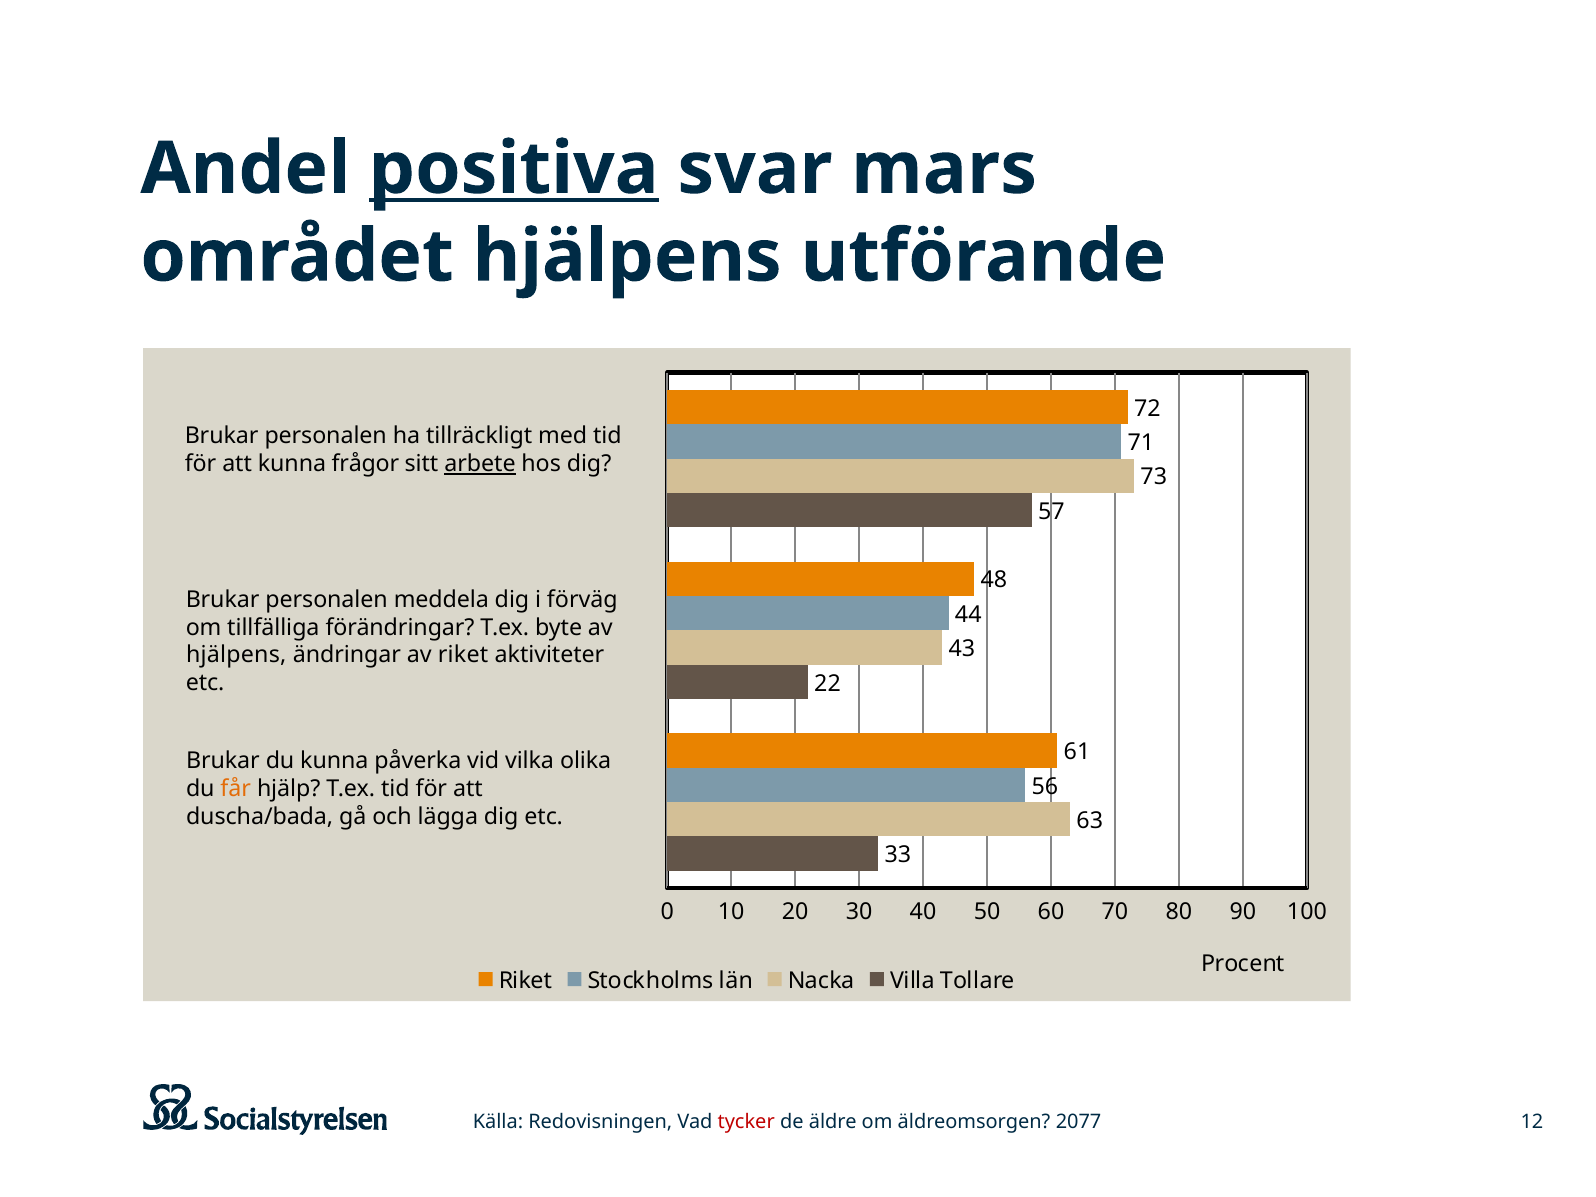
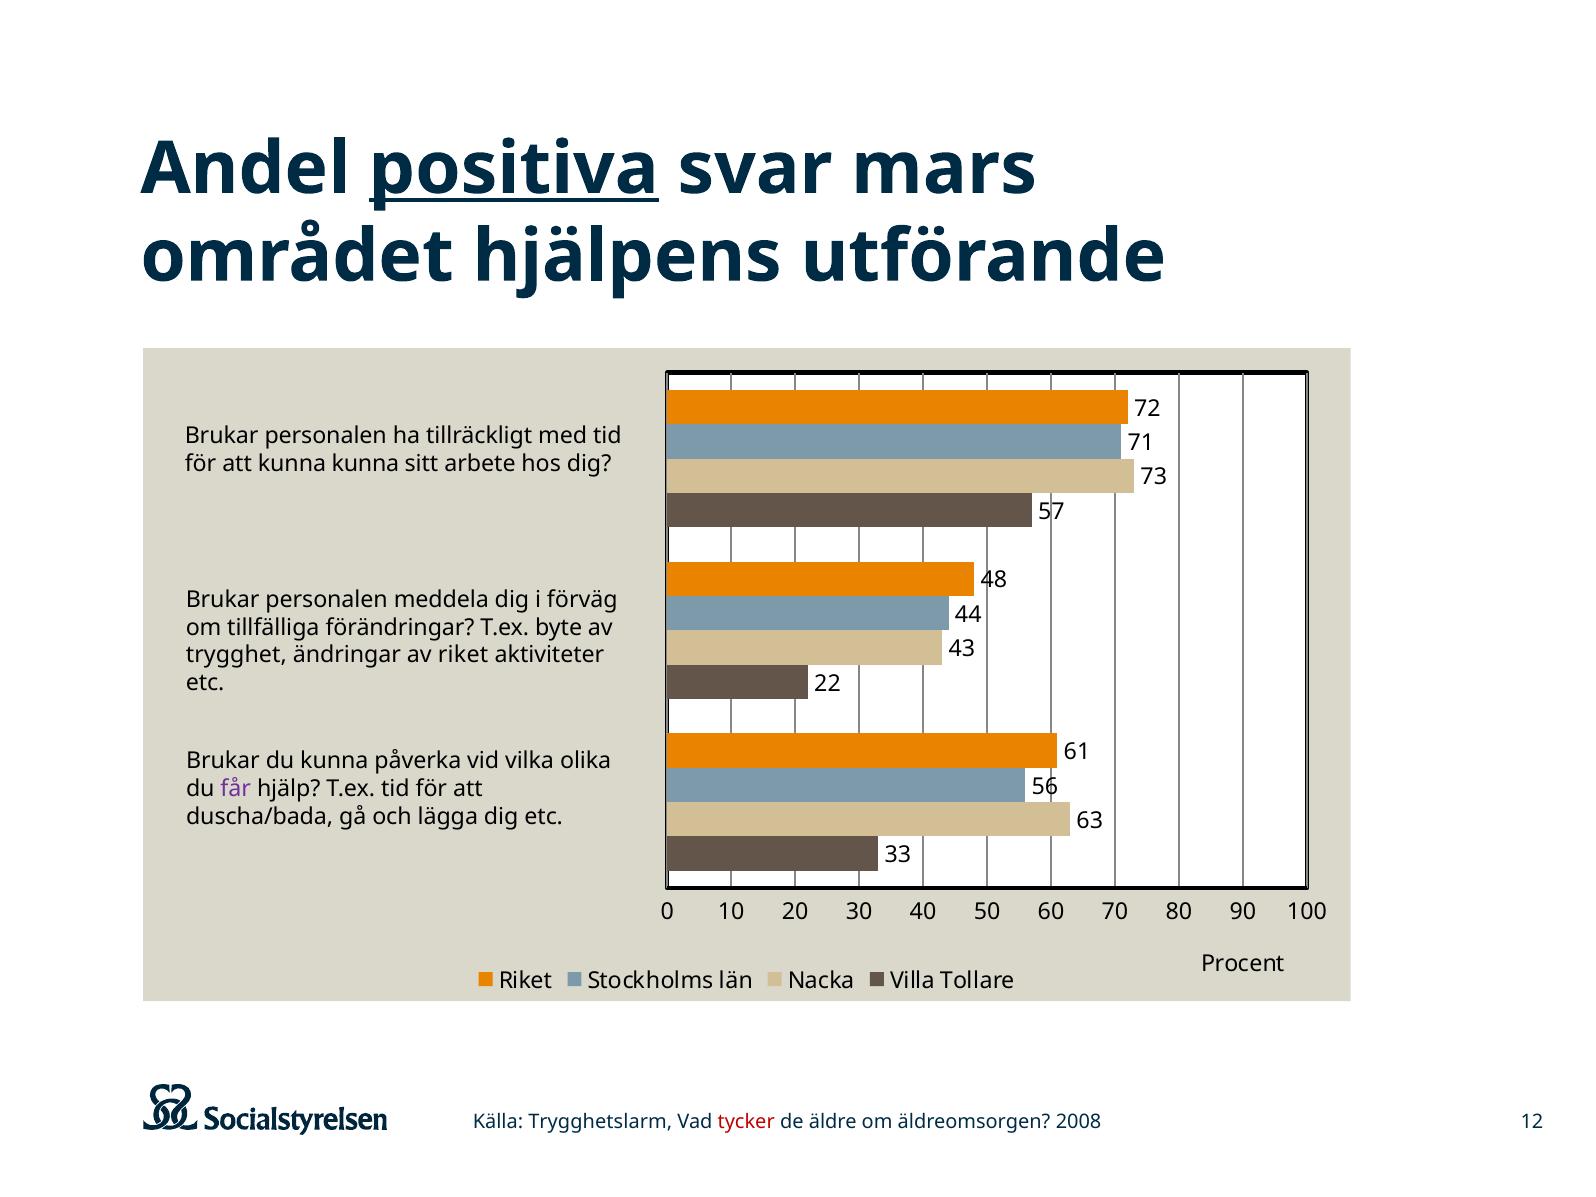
kunna frågor: frågor -> kunna
arbete underline: present -> none
hjälpens at (236, 655): hjälpens -> trygghet
får colour: orange -> purple
Redovisningen: Redovisningen -> Trygghetslarm
2077: 2077 -> 2008
